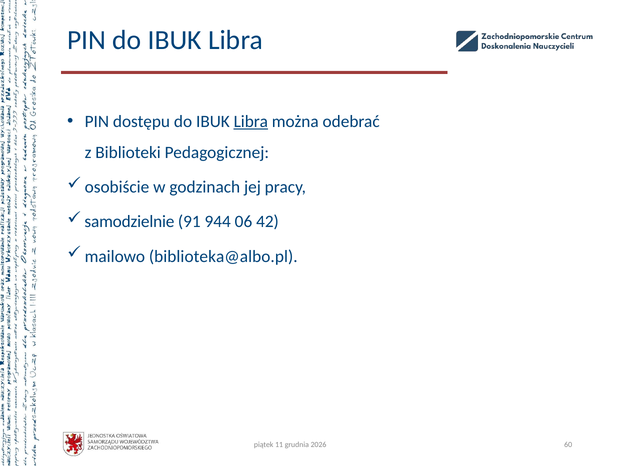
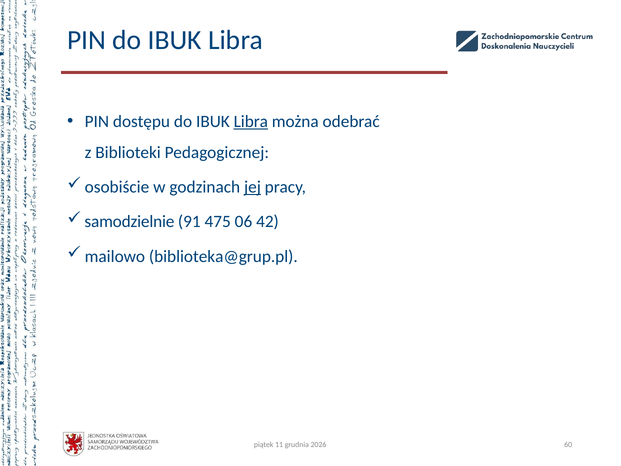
jej underline: none -> present
944: 944 -> 475
biblioteka@albo.pl: biblioteka@albo.pl -> biblioteka@grup.pl
